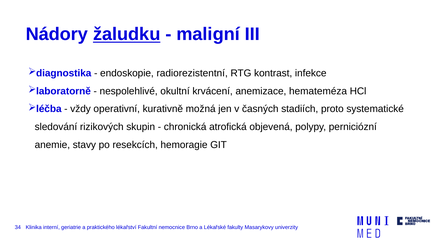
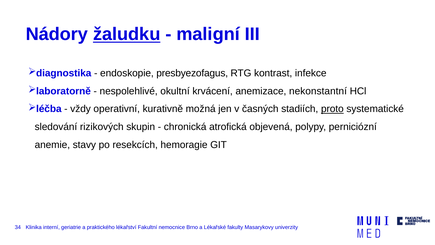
radiorezistentní: radiorezistentní -> presbyezofagus
hemateméza: hemateméza -> nekonstantní
proto underline: none -> present
